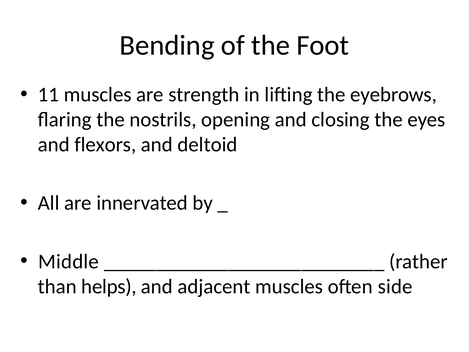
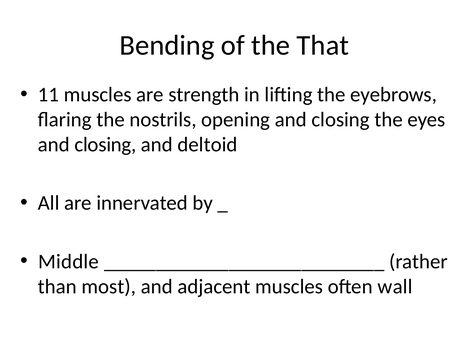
Foot: Foot -> That
flexors at (105, 145): flexors -> closing
helps: helps -> most
side: side -> wall
